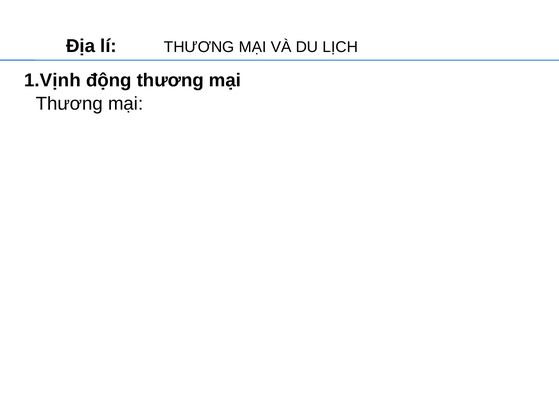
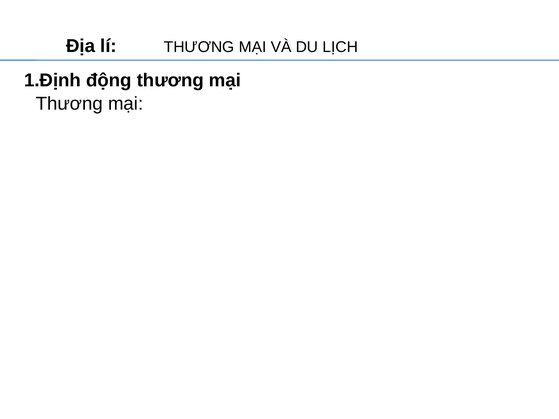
1.Vịnh: 1.Vịnh -> 1.Định
